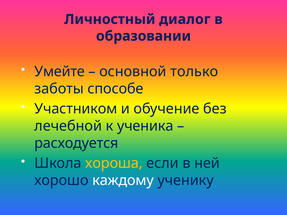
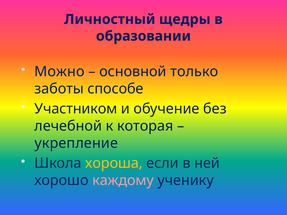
диалог: диалог -> щедры
Умейте: Умейте -> Можно
ученика: ученика -> которая
расходуется: расходуется -> укрепление
каждому colour: white -> pink
